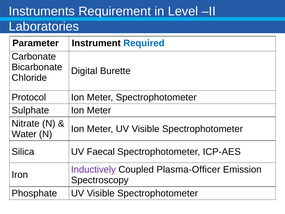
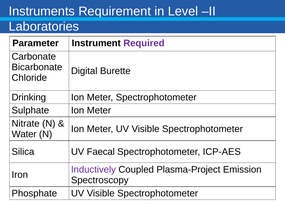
Required colour: blue -> purple
Protocol: Protocol -> Drinking
Plasma-Officer: Plasma-Officer -> Plasma-Project
